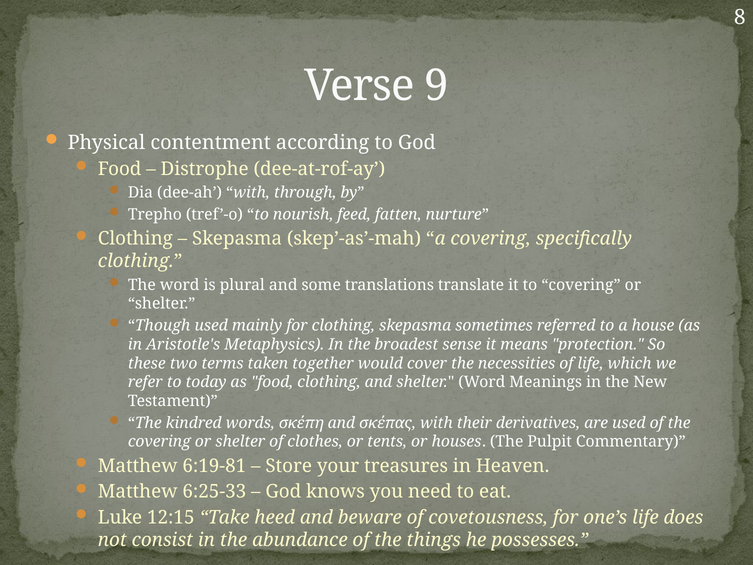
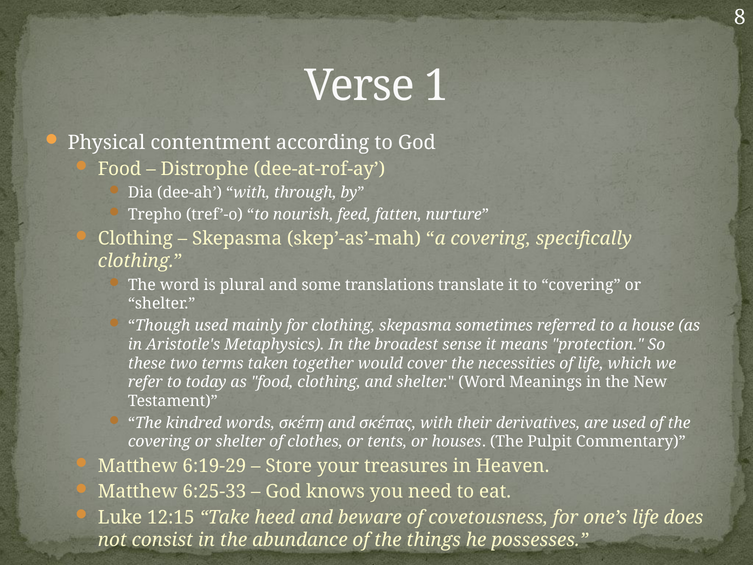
9: 9 -> 1
6:19-81: 6:19-81 -> 6:19-29
